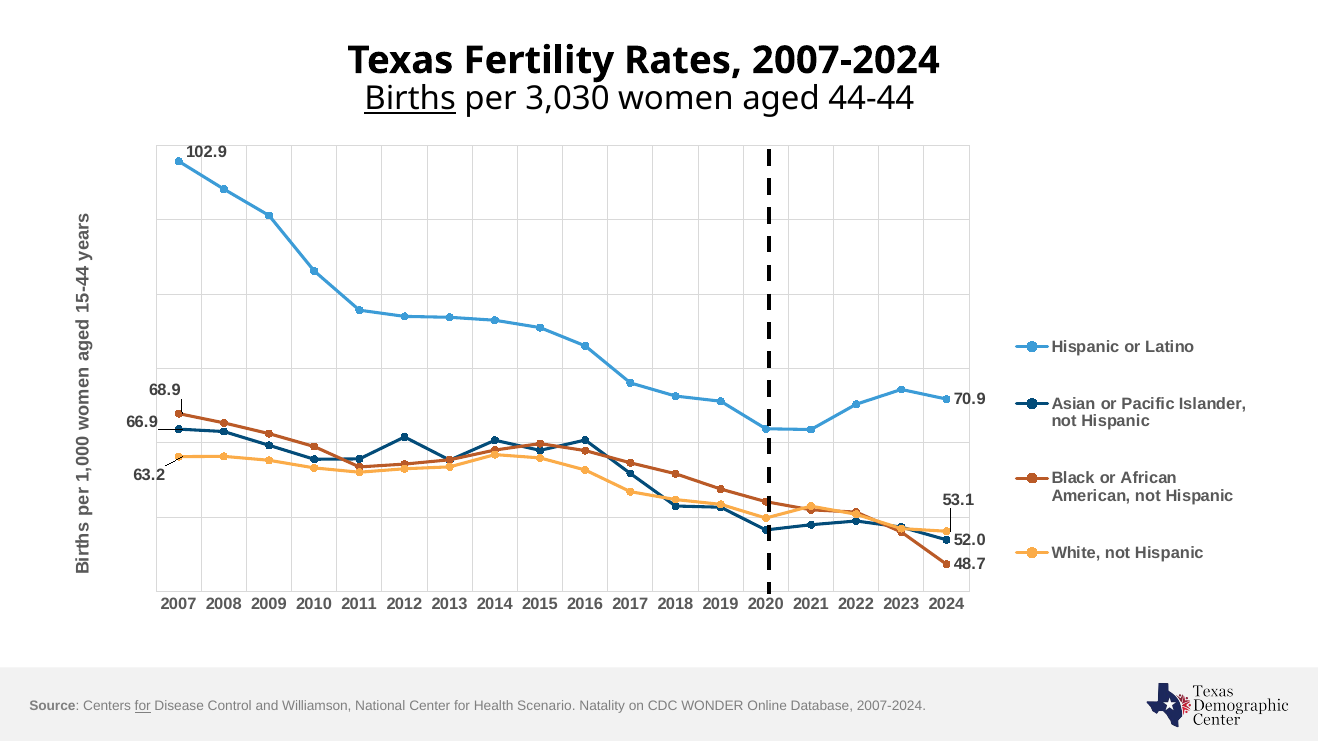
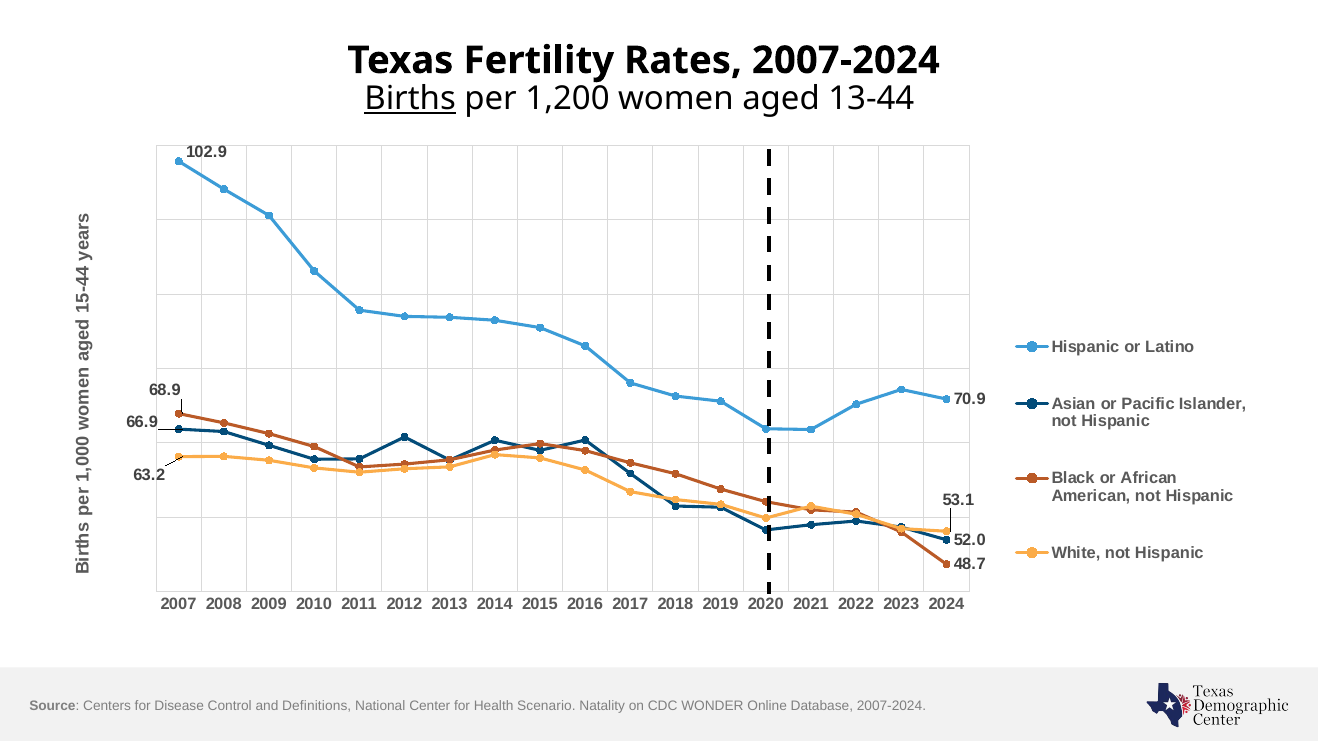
3,030: 3,030 -> 1,200
44-44: 44-44 -> 13-44
for at (143, 707) underline: present -> none
Williamson: Williamson -> Definitions
